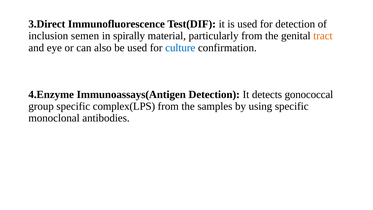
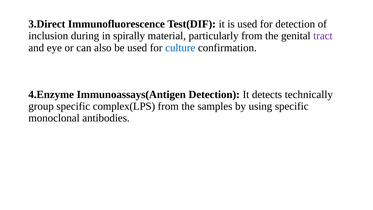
semen: semen -> during
tract colour: orange -> purple
gonococcal: gonococcal -> technically
